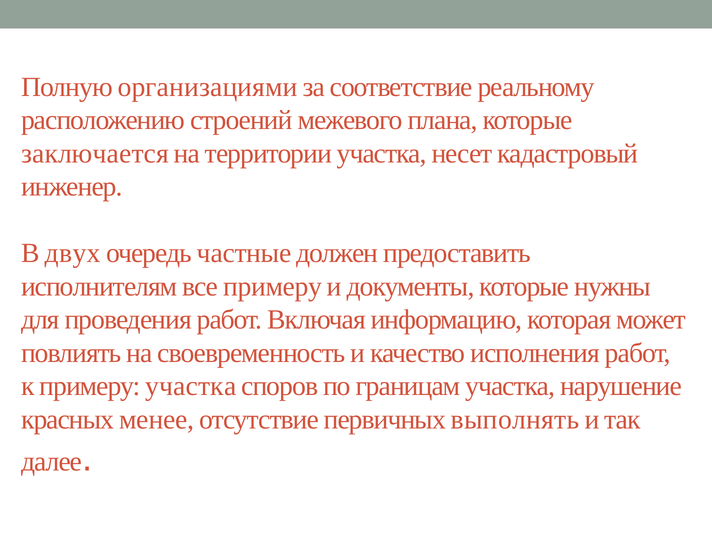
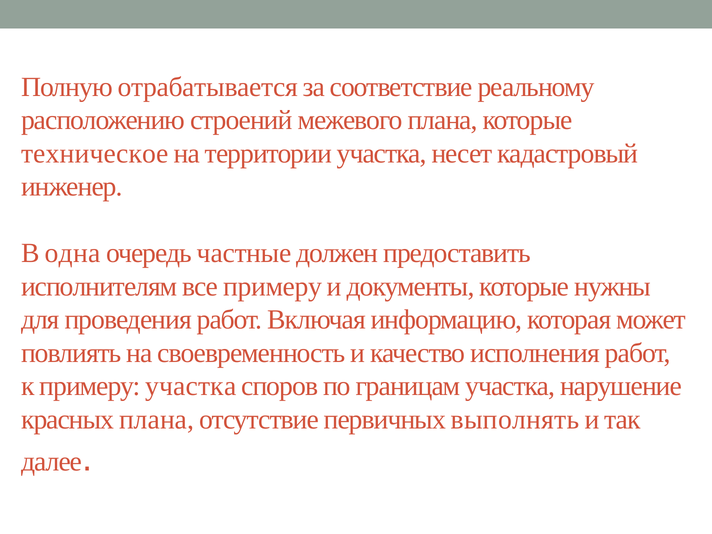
организациями: организациями -> отрабатывается
заключается: заключается -> техническое
двух: двух -> одна
красных менее: менее -> плана
